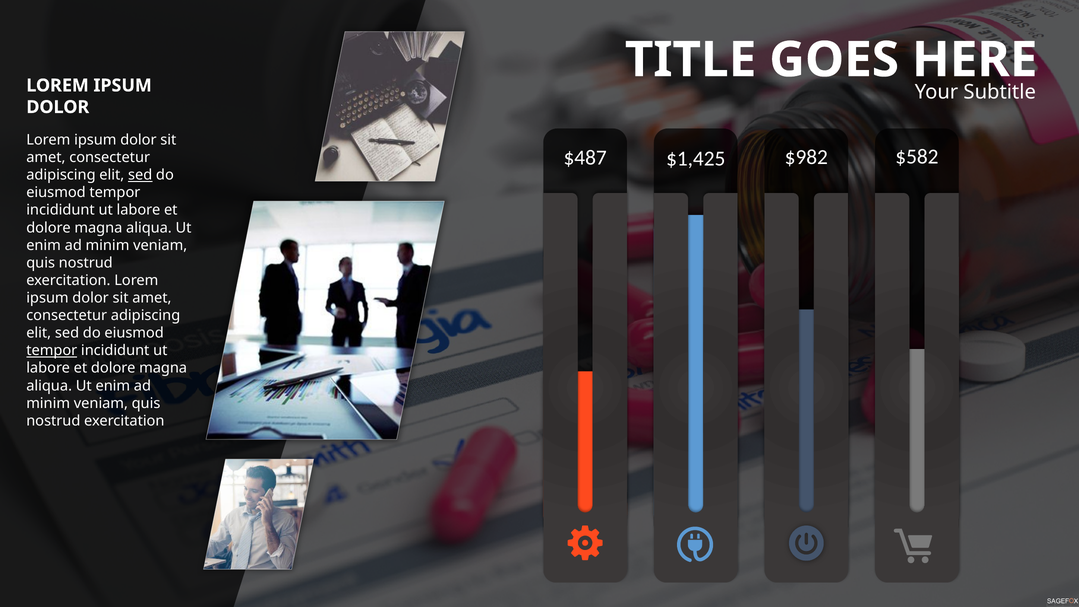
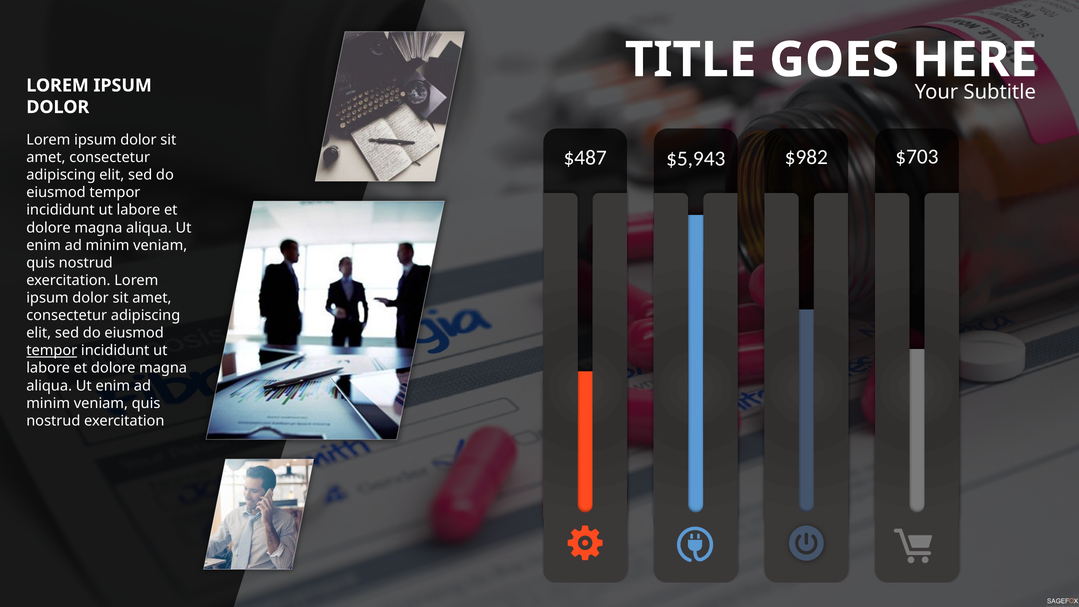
$1,425: $1,425 -> $5,943
$582: $582 -> $703
sed at (140, 175) underline: present -> none
